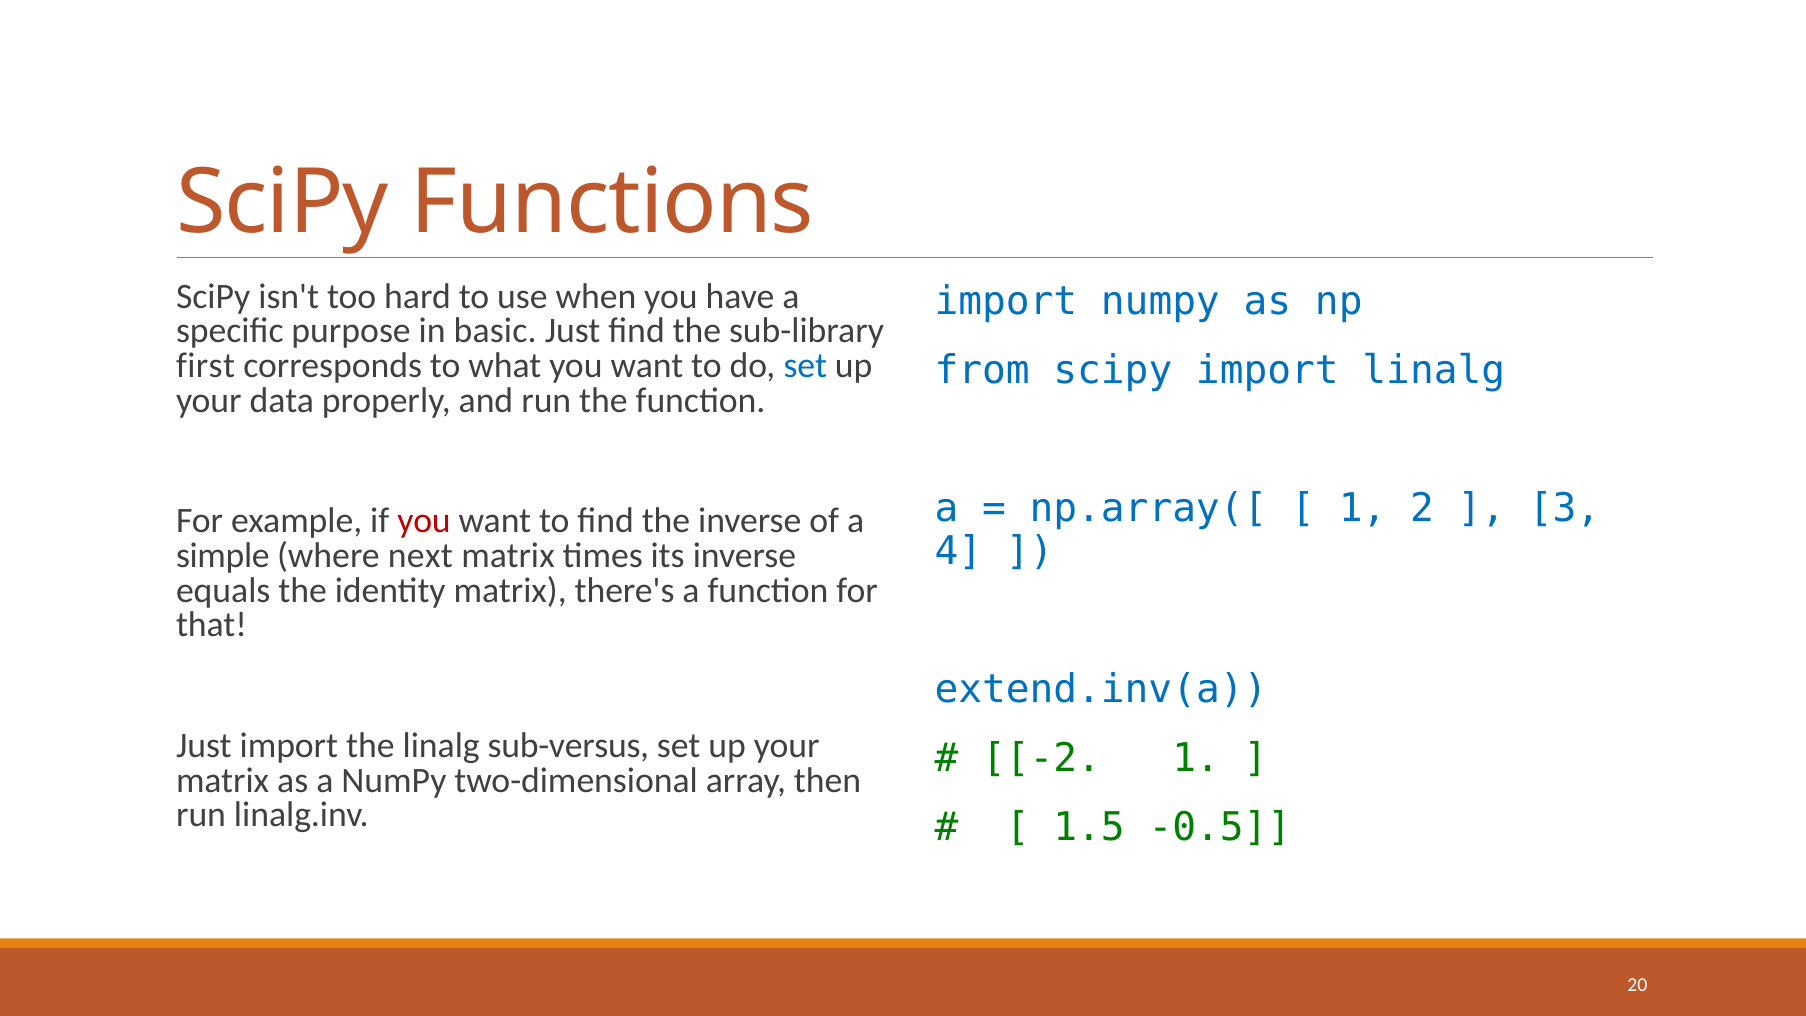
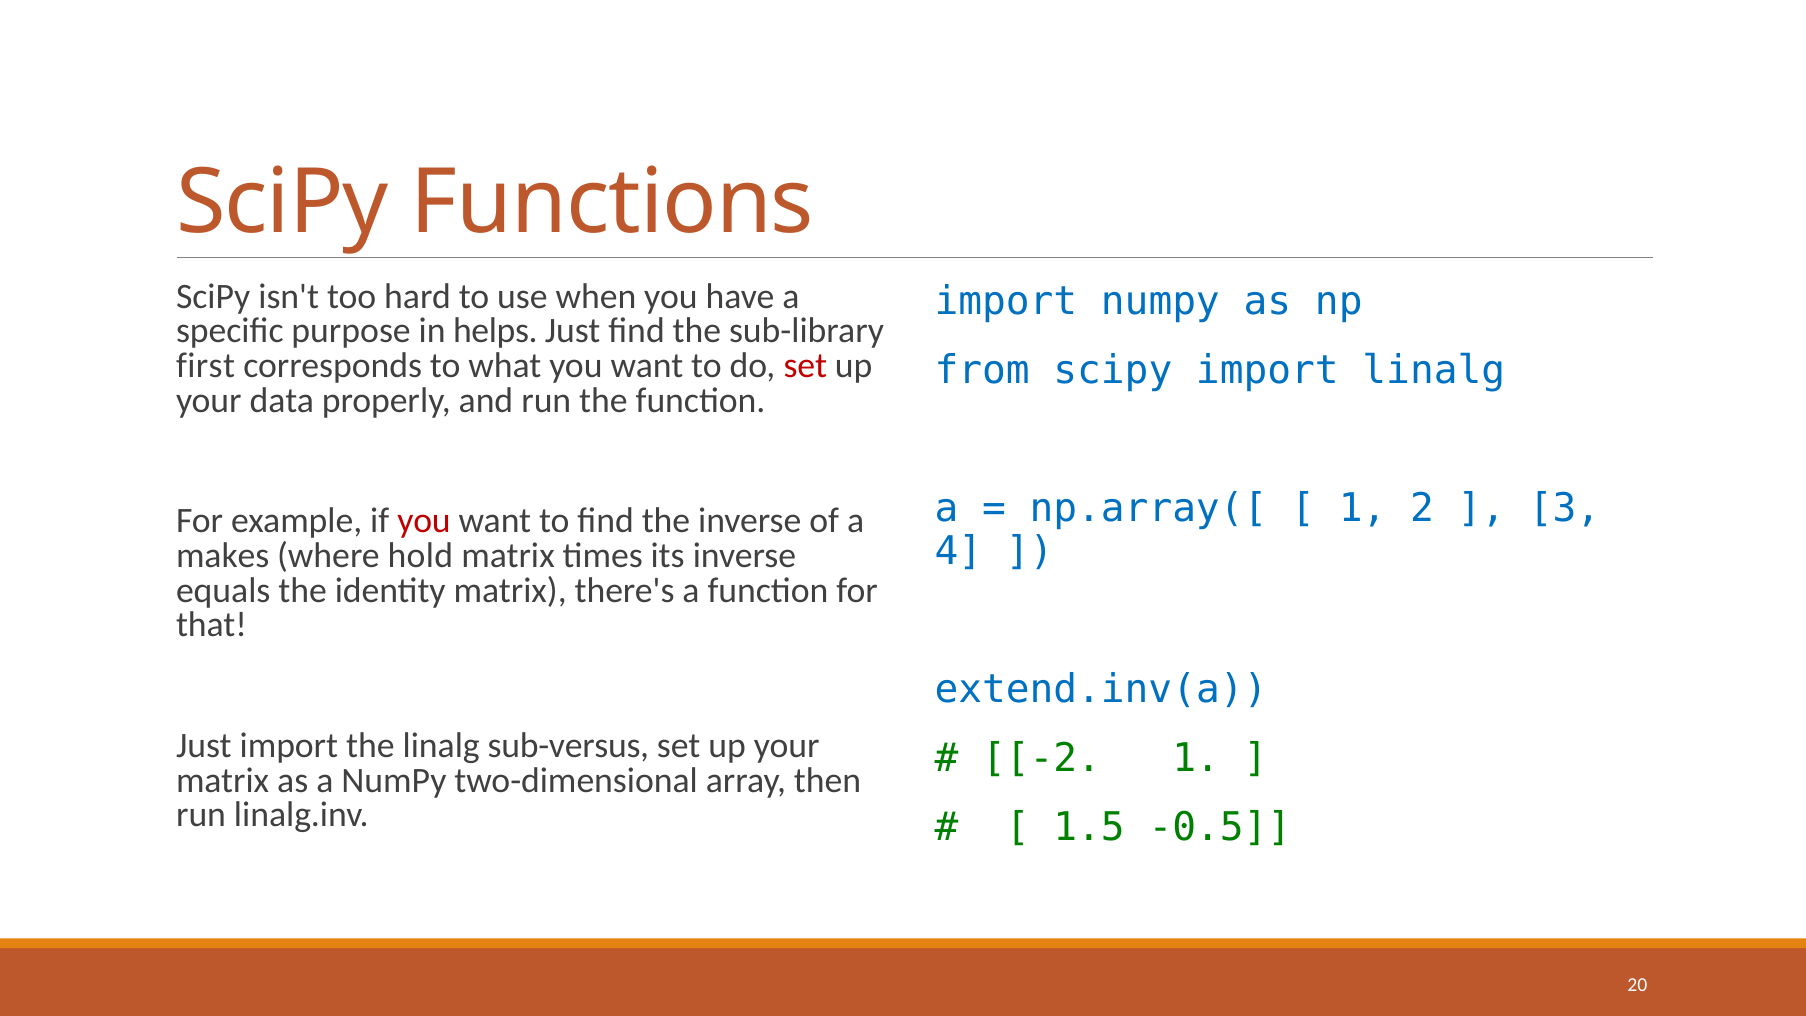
basic: basic -> helps
set at (805, 366) colour: blue -> red
simple: simple -> makes
next: next -> hold
